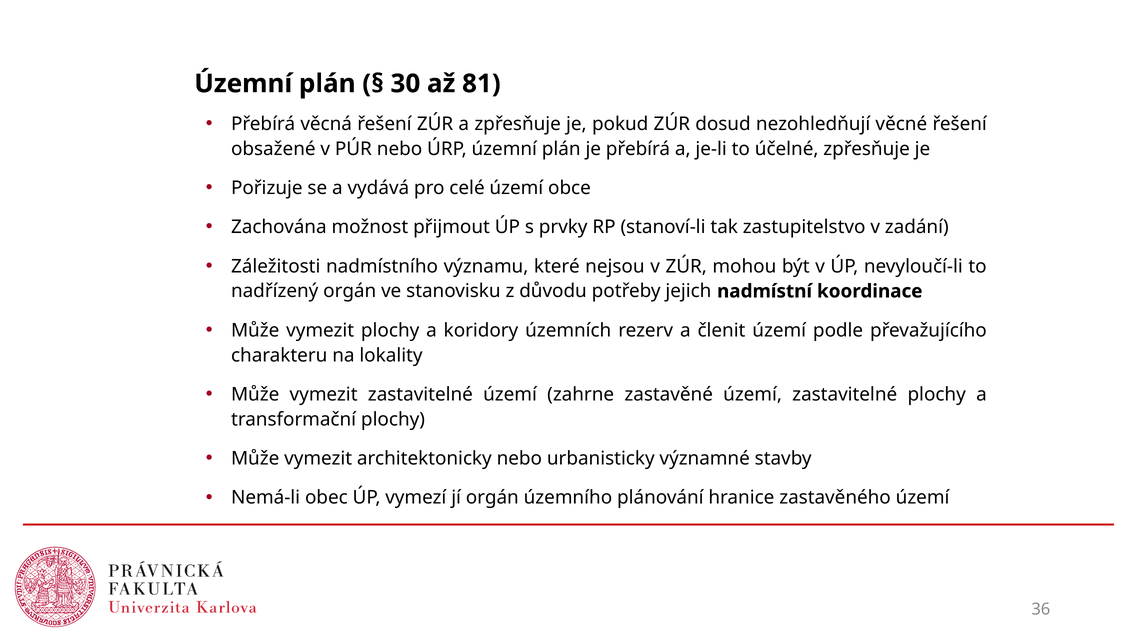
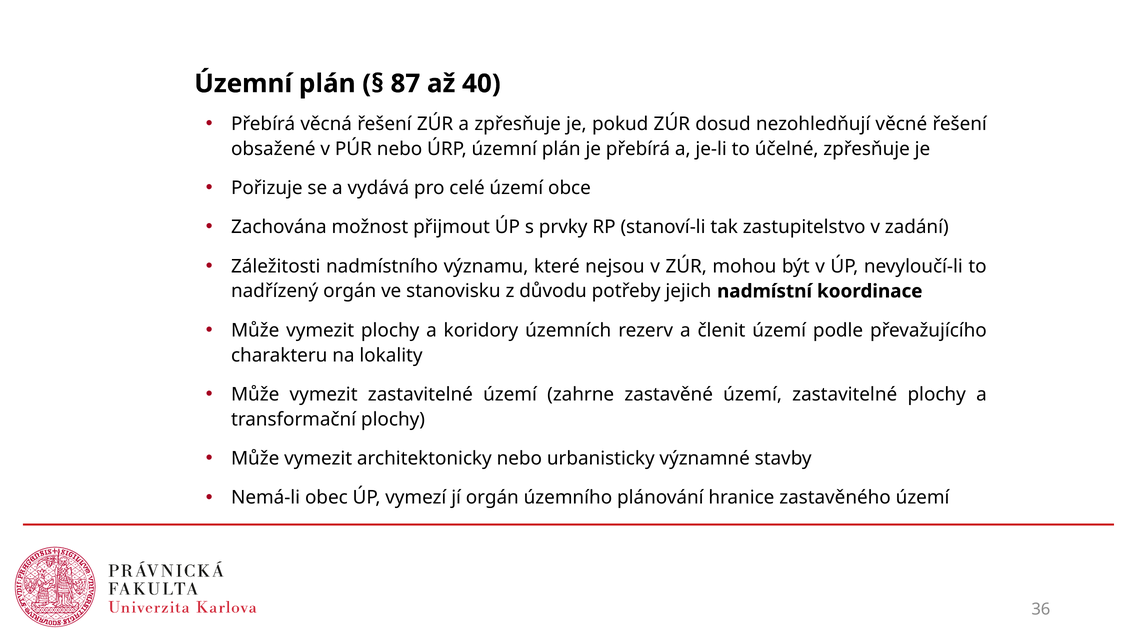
30: 30 -> 87
81: 81 -> 40
